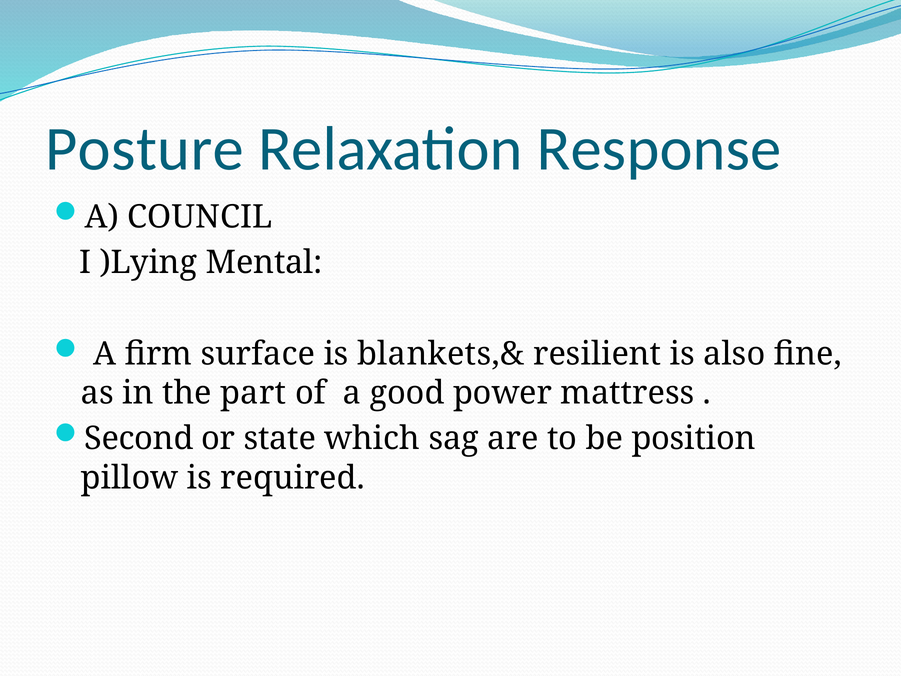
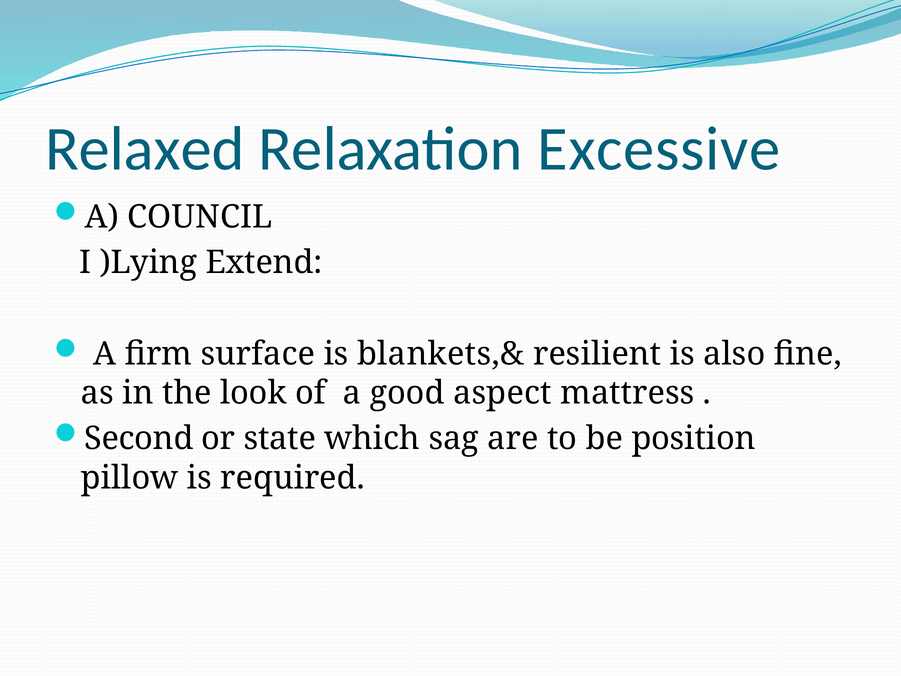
Posture: Posture -> Relaxed
Response: Response -> Excessive
Mental: Mental -> Extend
part: part -> look
power: power -> aspect
